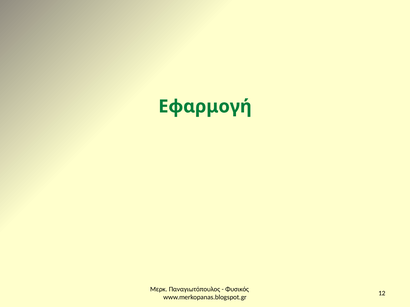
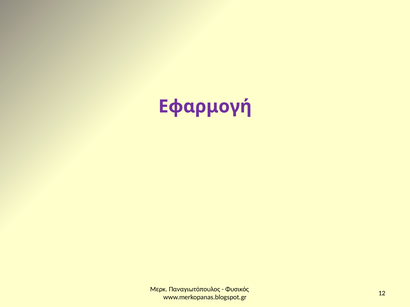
Εφαρμογή colour: green -> purple
